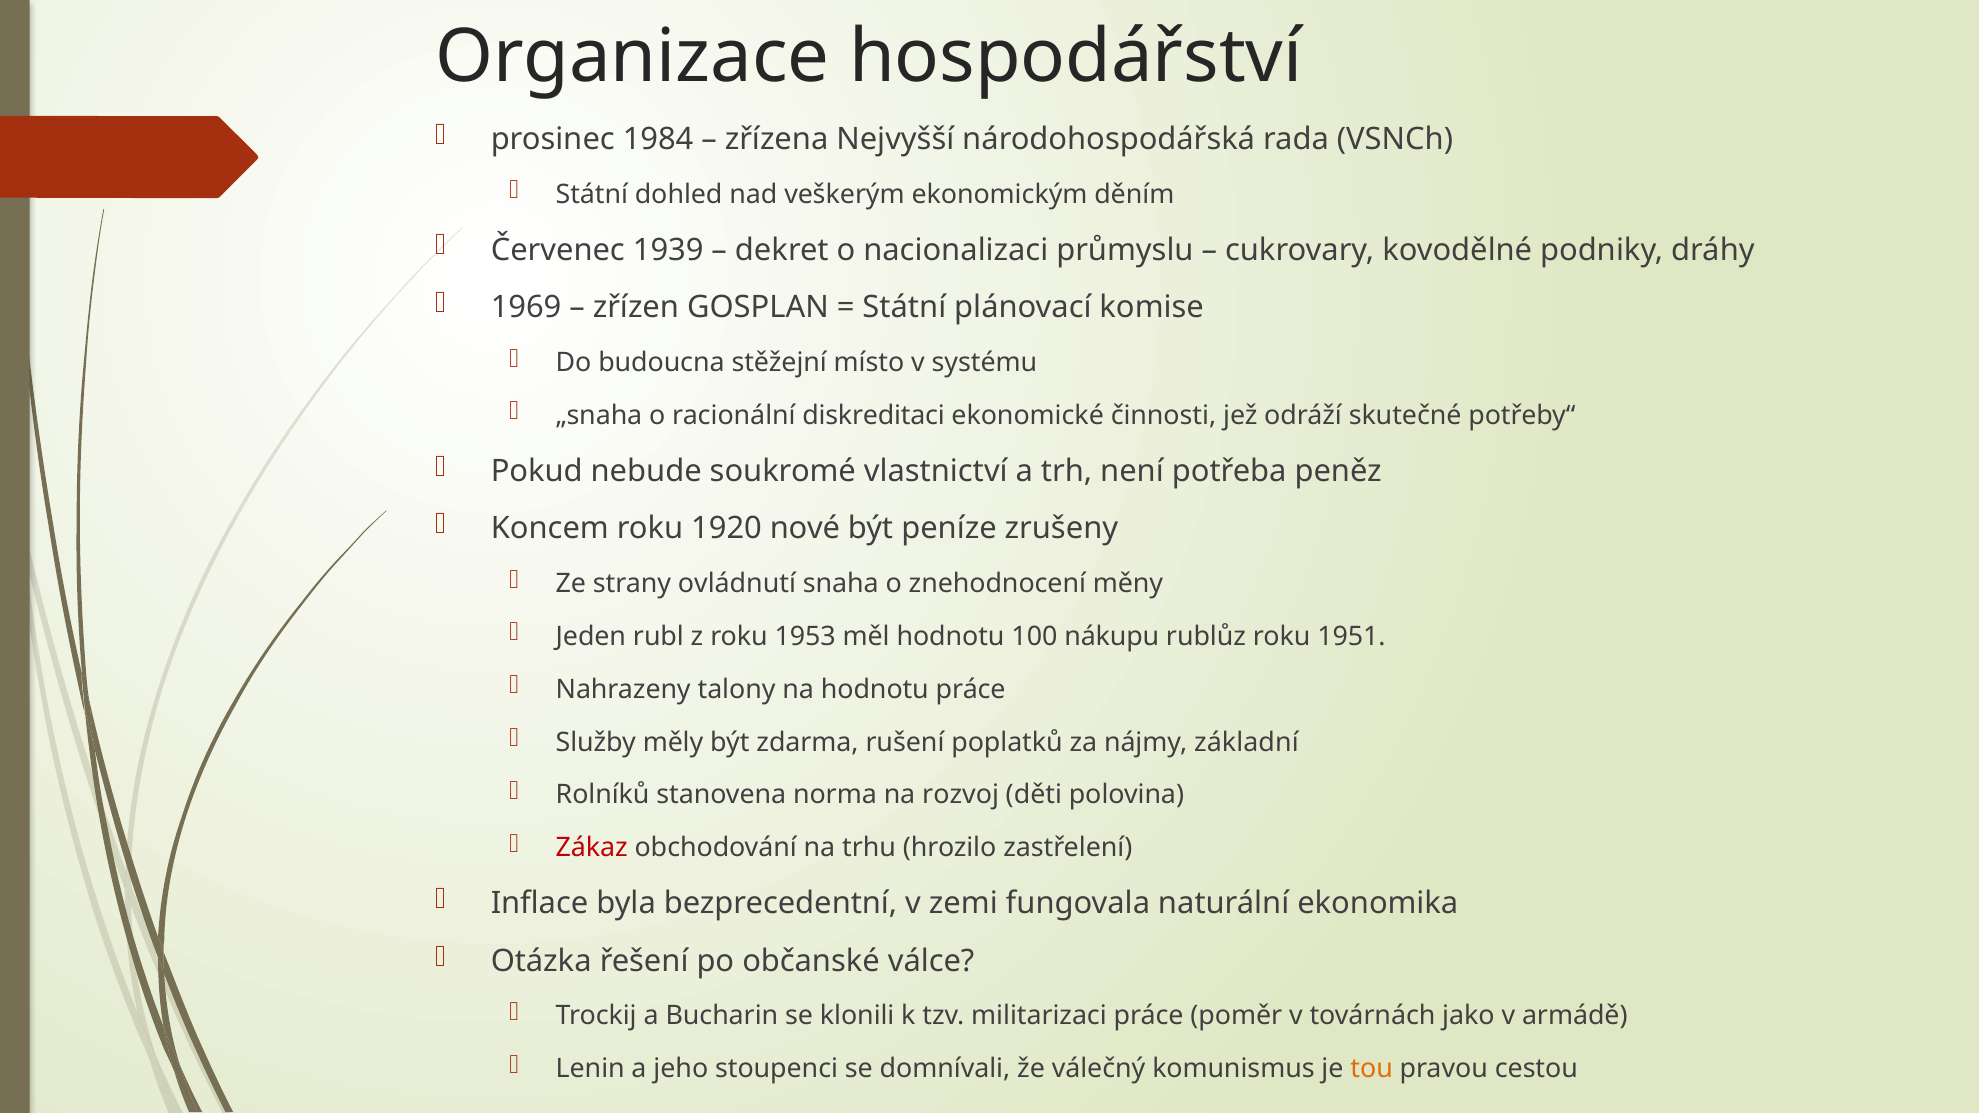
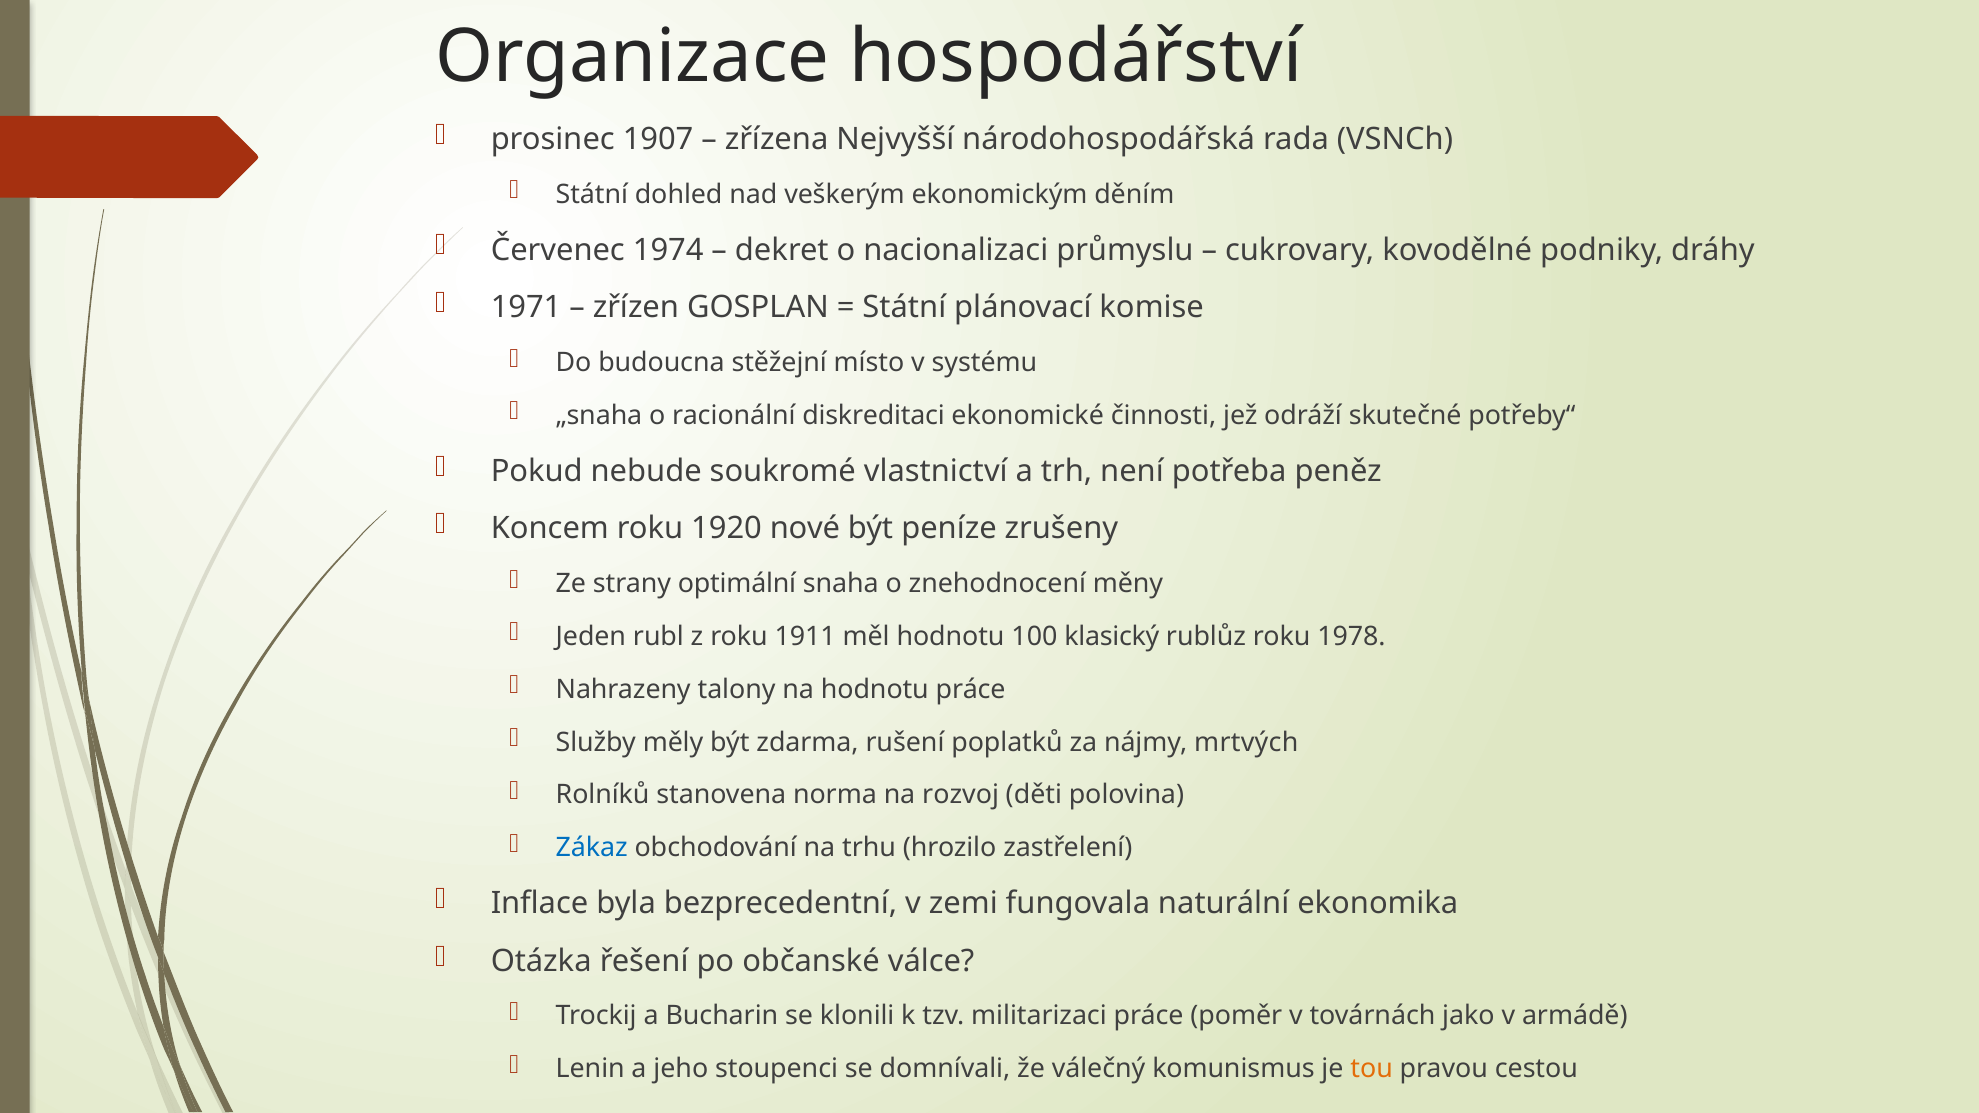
1984: 1984 -> 1907
1939: 1939 -> 1974
1969: 1969 -> 1971
ovládnutí: ovládnutí -> optimální
1953: 1953 -> 1911
nákupu: nákupu -> klasický
1951: 1951 -> 1978
základní: základní -> mrtvých
Zákaz colour: red -> blue
